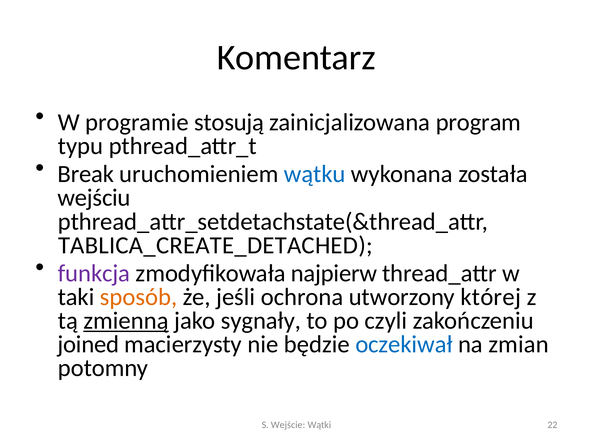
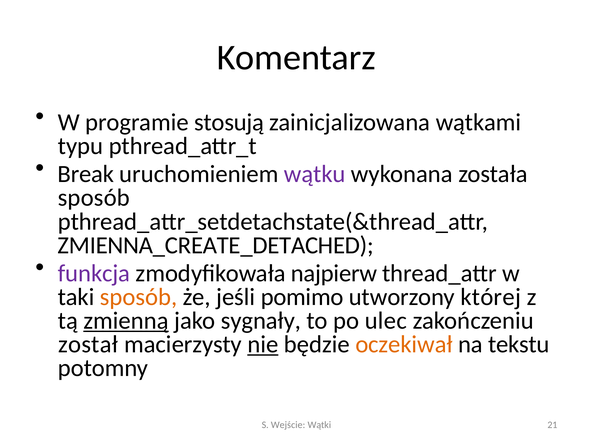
program: program -> wątkami
wątku colour: blue -> purple
wejściu at (94, 198): wejściu -> sposób
TABLICA_CREATE_DETACHED: TABLICA_CREATE_DETACHED -> ZMIENNA_CREATE_DETACHED
ochrona: ochrona -> pomimo
czyli: czyli -> ulec
joined: joined -> został
nie underline: none -> present
oczekiwał colour: blue -> orange
zmian: zmian -> tekstu
22: 22 -> 21
